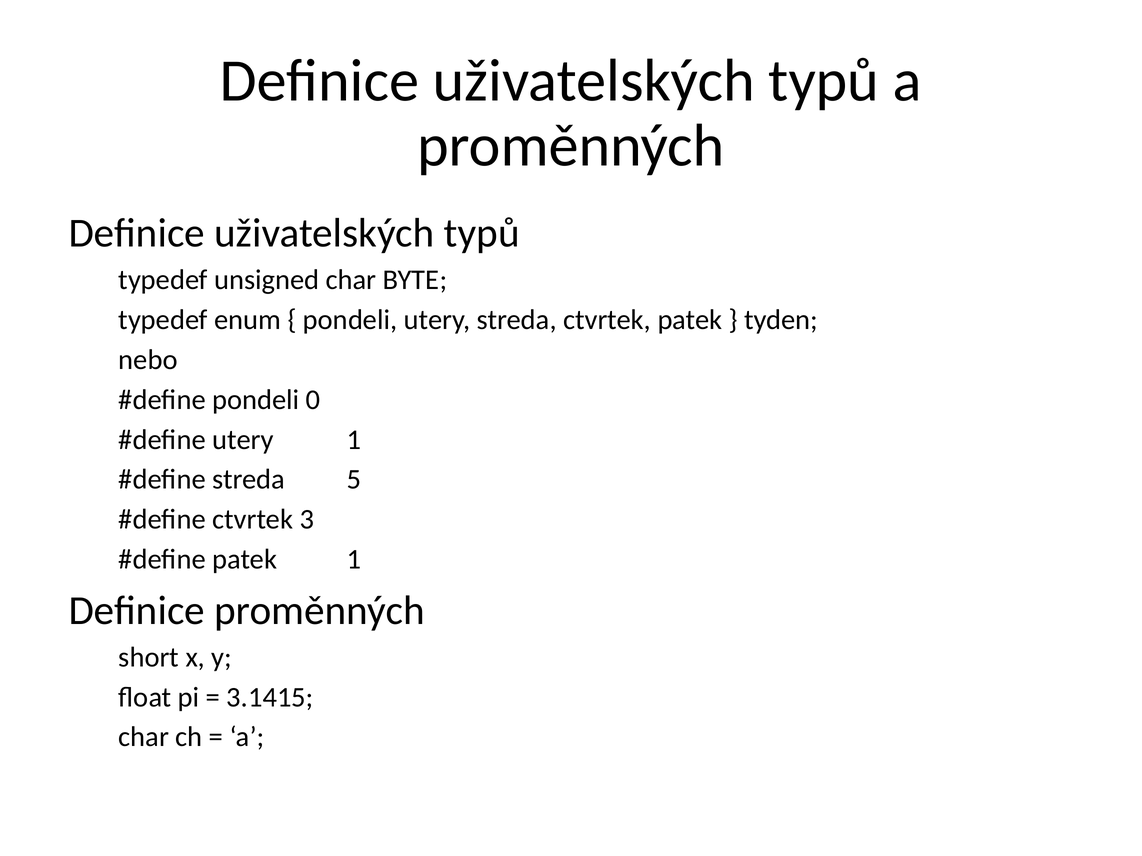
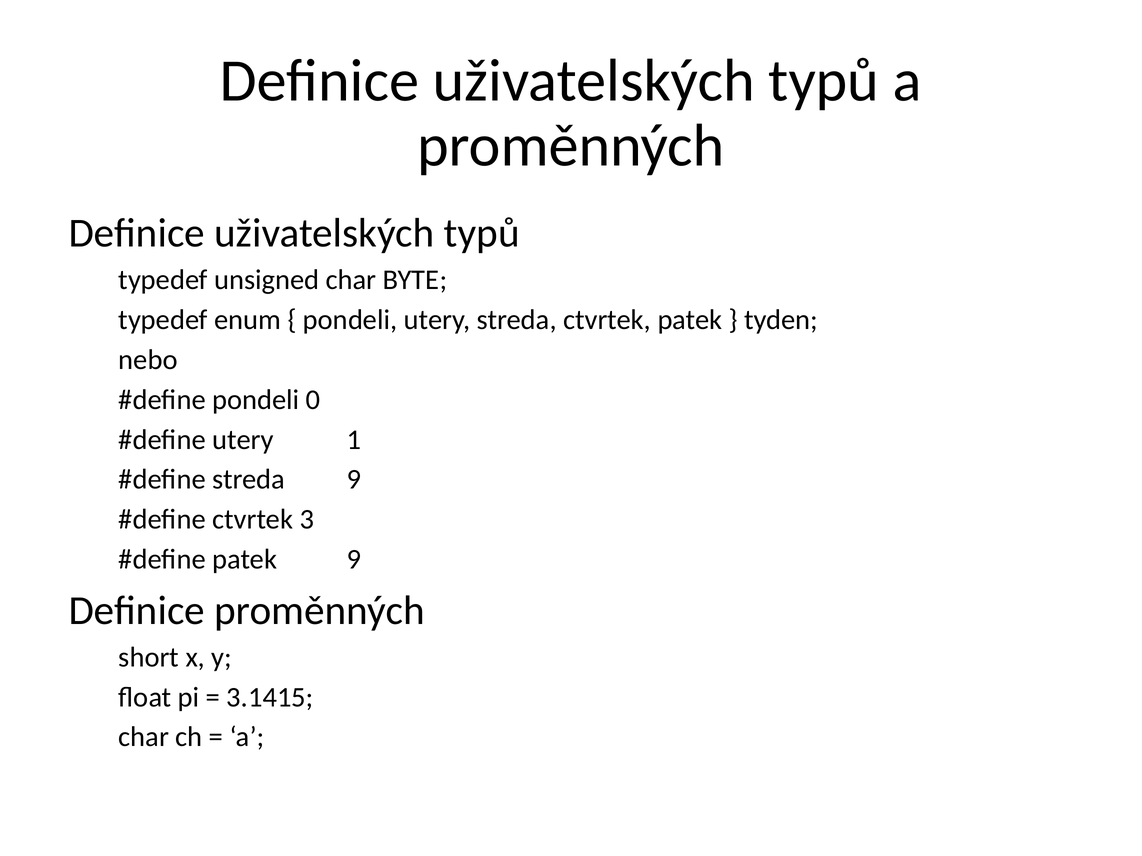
streda 5: 5 -> 9
patek 1: 1 -> 9
